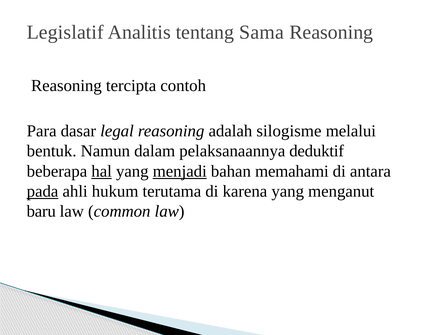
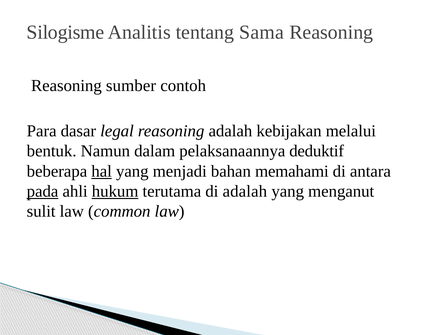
Legislatif: Legislatif -> Silogisme
tercipta: tercipta -> sumber
silogisme: silogisme -> kebijakan
menjadi underline: present -> none
hukum underline: none -> present
di karena: karena -> adalah
baru: baru -> sulit
